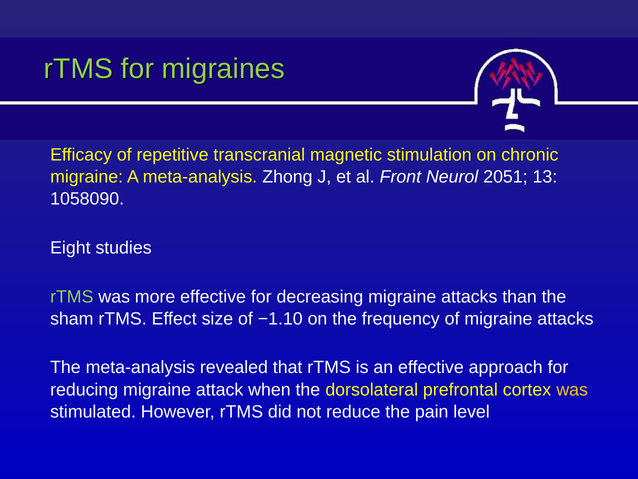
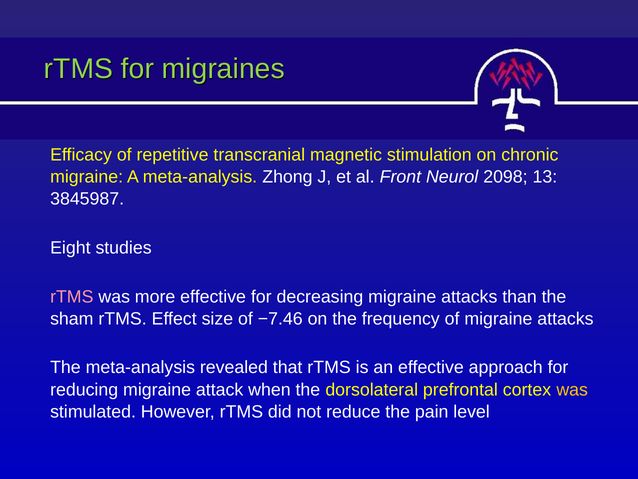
2051: 2051 -> 2098
1058090: 1058090 -> 3845987
rTMS at (72, 296) colour: light green -> pink
−1.10: −1.10 -> −7.46
